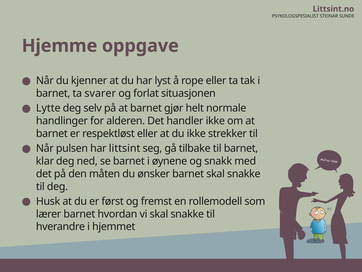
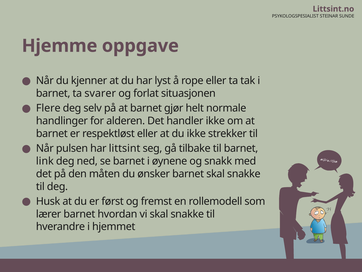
Lytte: Lytte -> Flere
klar: klar -> link
